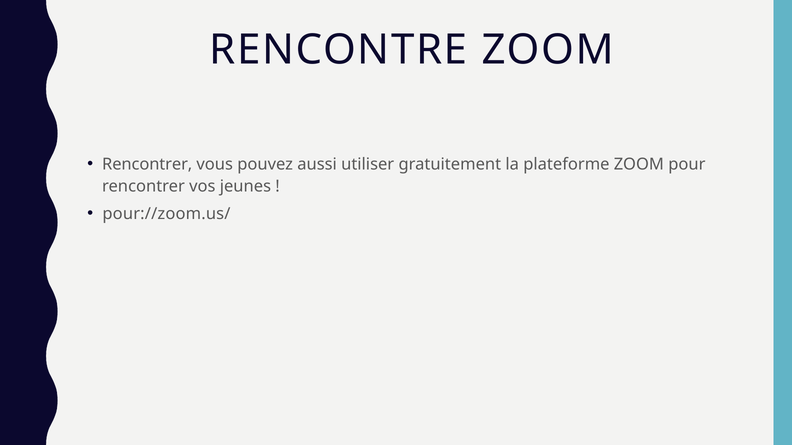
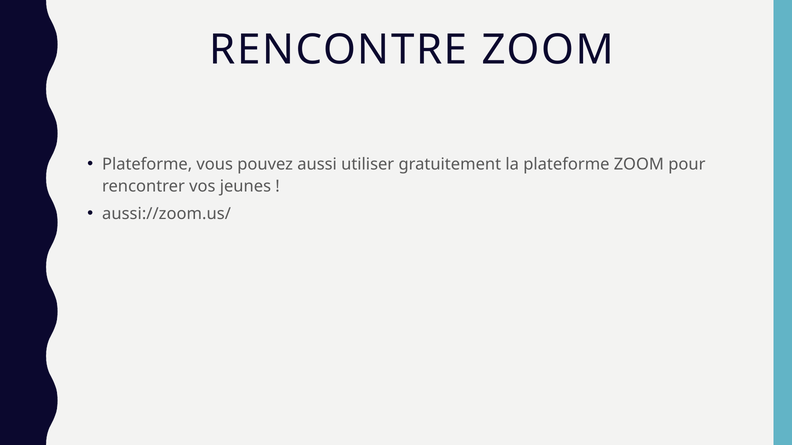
Rencontrer at (147, 164): Rencontrer -> Plateforme
pour://zoom.us/: pour://zoom.us/ -> aussi://zoom.us/
